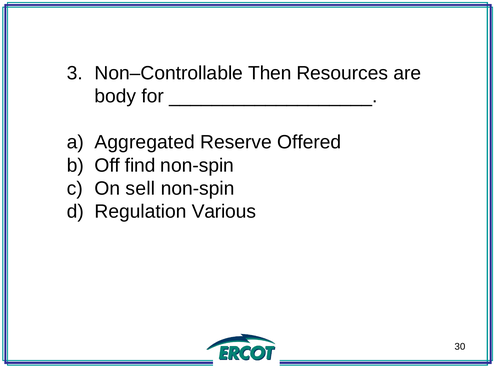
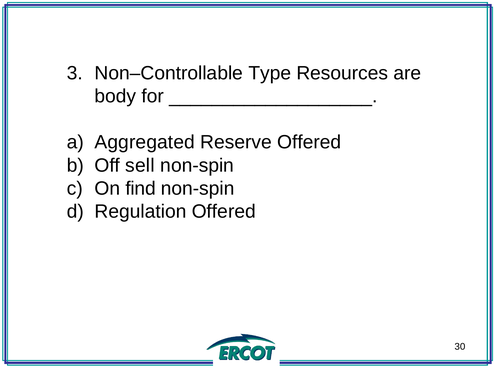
Then: Then -> Type
find: find -> sell
sell: sell -> find
Regulation Various: Various -> Offered
